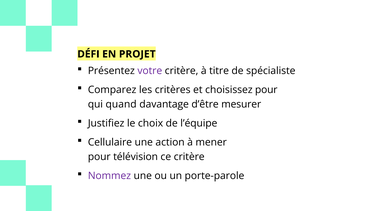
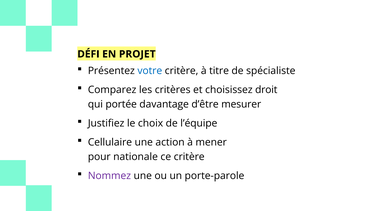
votre colour: purple -> blue
choisissez pour: pour -> droit
quand: quand -> portée
télévision: télévision -> nationale
